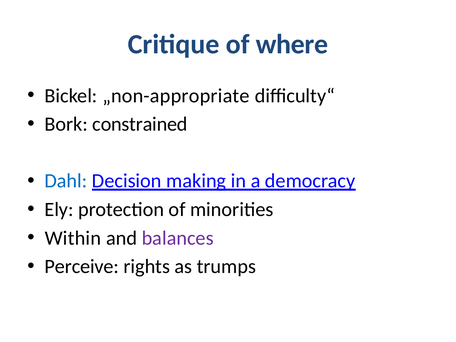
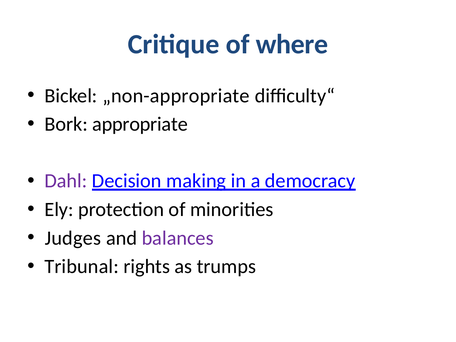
constrained: constrained -> appropriate
Dahl colour: blue -> purple
Within: Within -> Judges
Perceive: Perceive -> Tribunal
